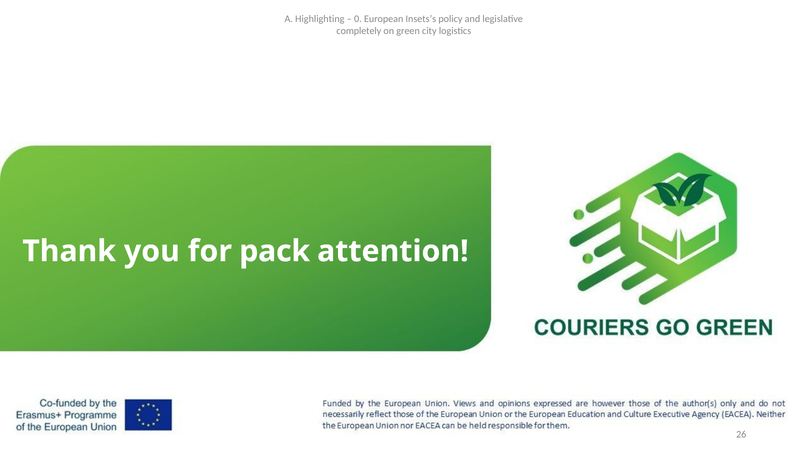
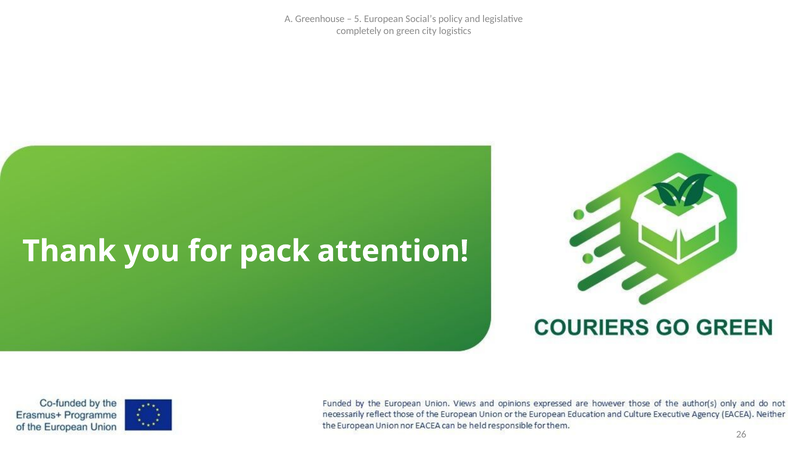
Highlighting: Highlighting -> Greenhouse
0: 0 -> 5
Insets’s: Insets’s -> Social’s
